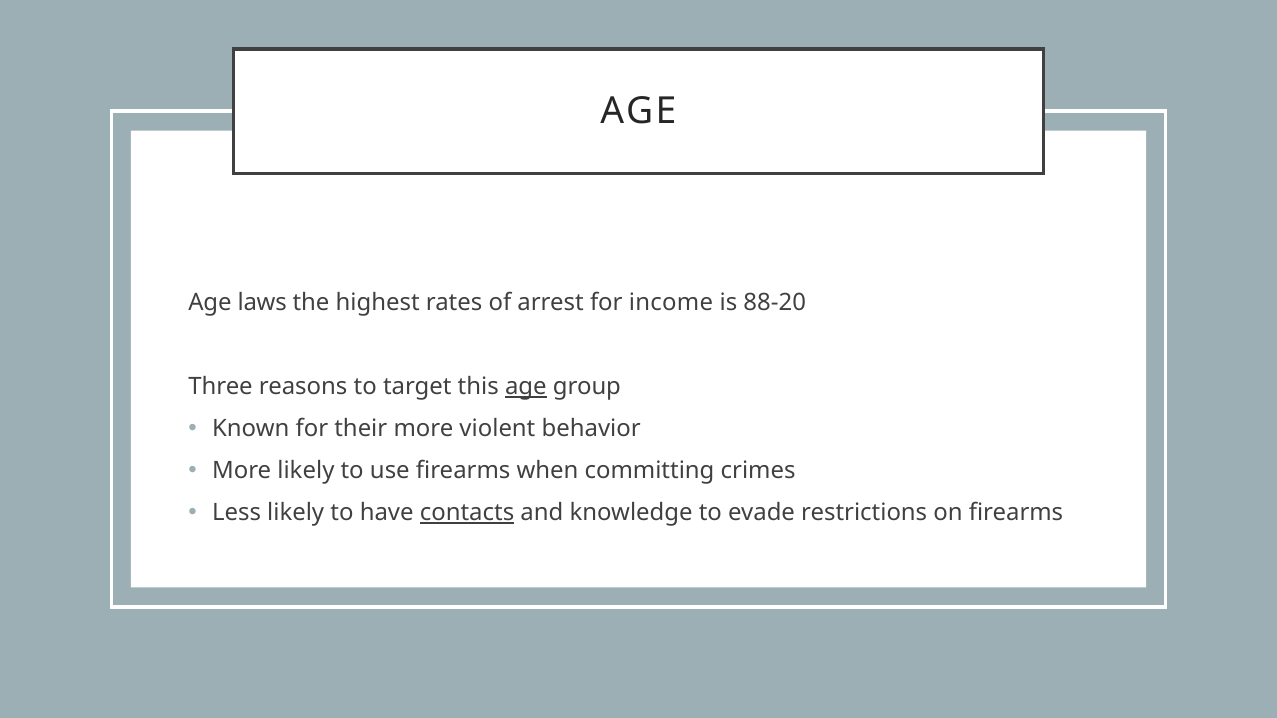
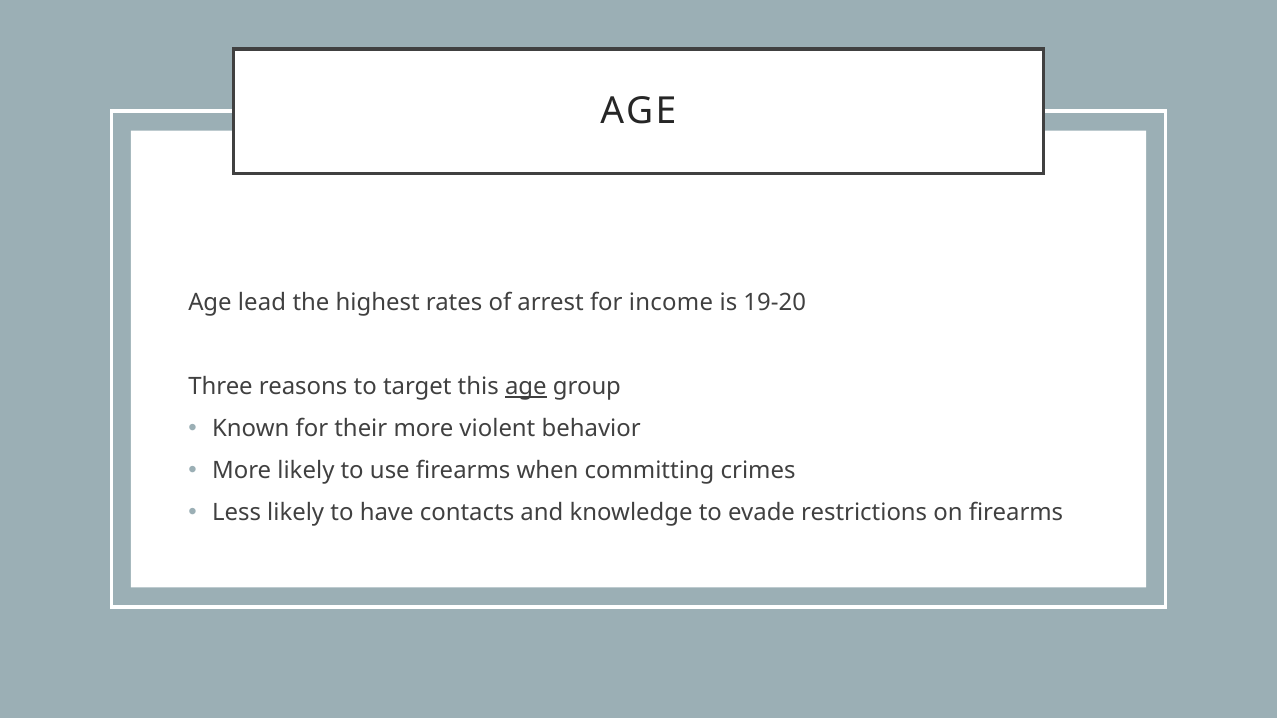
laws: laws -> lead
88-20: 88-20 -> 19-20
contacts underline: present -> none
